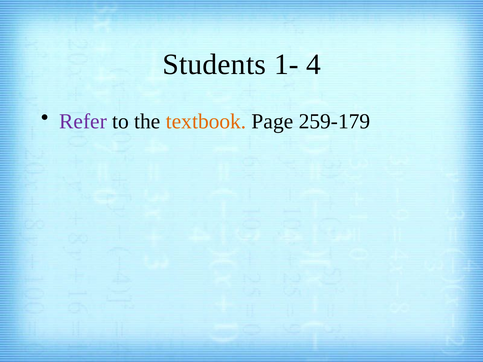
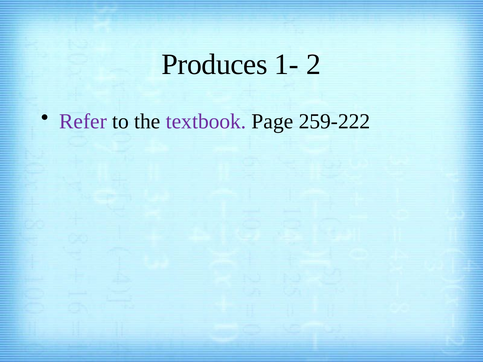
Students: Students -> Produces
4: 4 -> 2
textbook colour: orange -> purple
259-179: 259-179 -> 259-222
